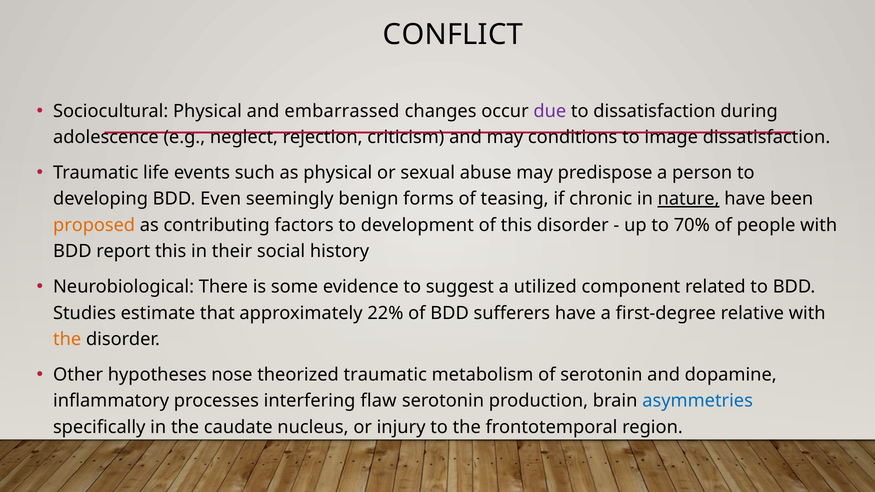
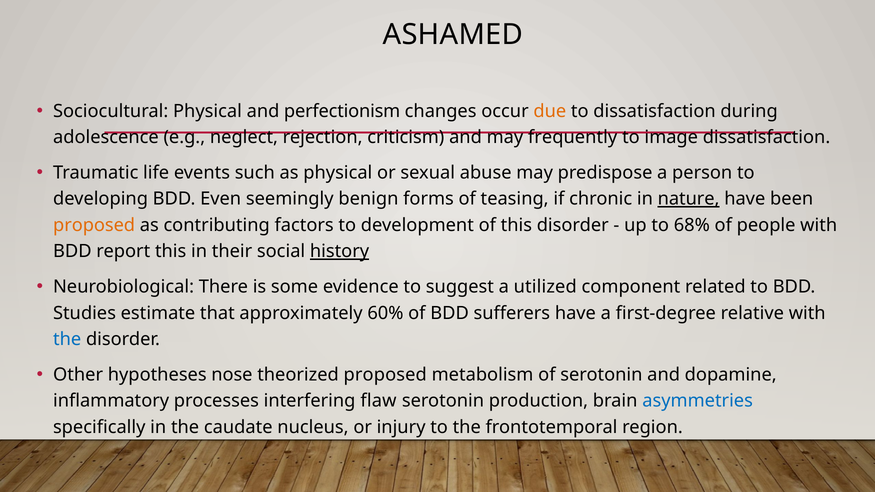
CONFLICT: CONFLICT -> ASHAMED
embarrassed: embarrassed -> perfectionism
due colour: purple -> orange
conditions: conditions -> frequently
70%: 70% -> 68%
history underline: none -> present
22%: 22% -> 60%
the at (67, 339) colour: orange -> blue
theorized traumatic: traumatic -> proposed
